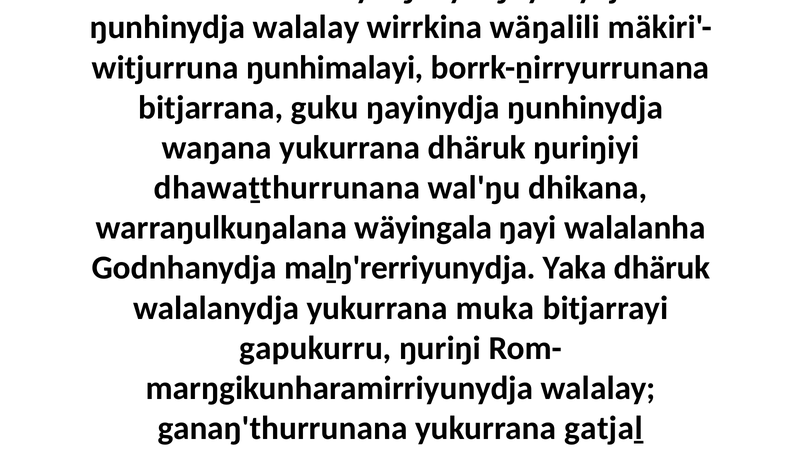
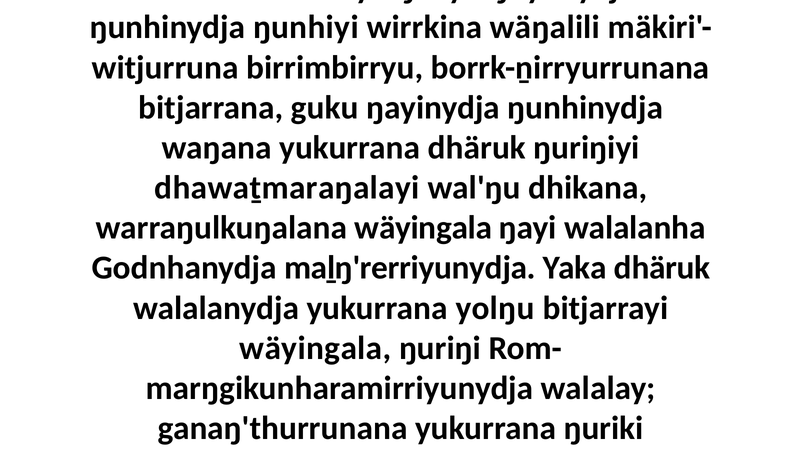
ŋunhinydja walalay: walalay -> ŋunhiyi
ŋunhimalayi: ŋunhimalayi -> birrimbirryu
dhawaṯthurrunana: dhawaṯthurrunana -> dhawaṯmaraŋalayi
muka: muka -> yolŋu
gapukurru at (316, 348): gapukurru -> wäyingala
gatjaḻ: gatjaḻ -> ŋuriki
